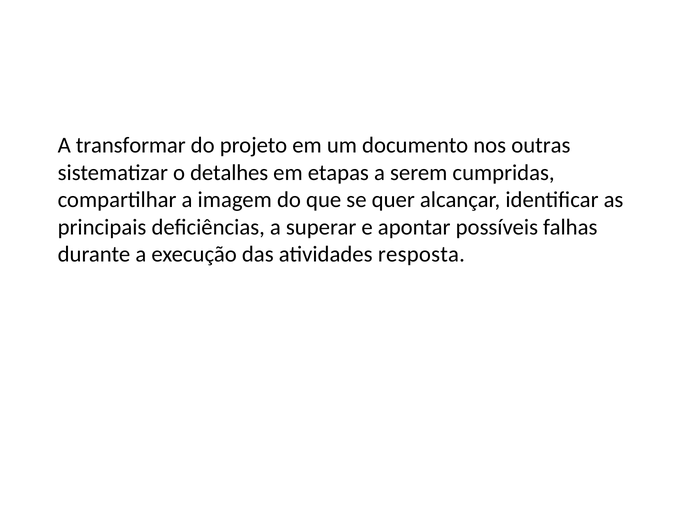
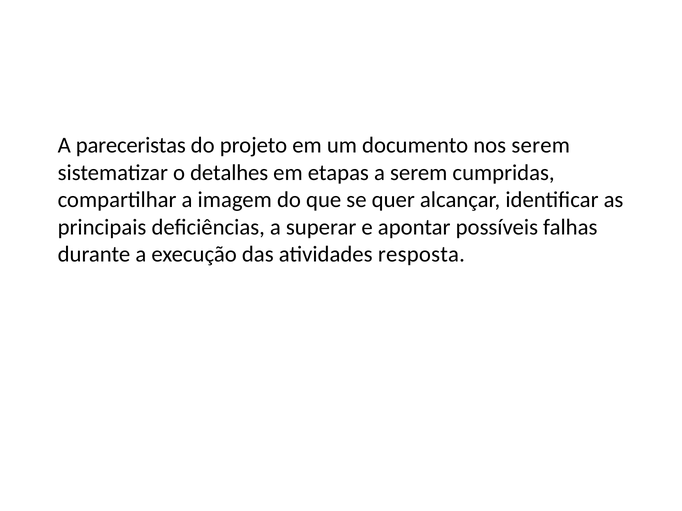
transformar: transformar -> pareceristas
nos outras: outras -> serem
